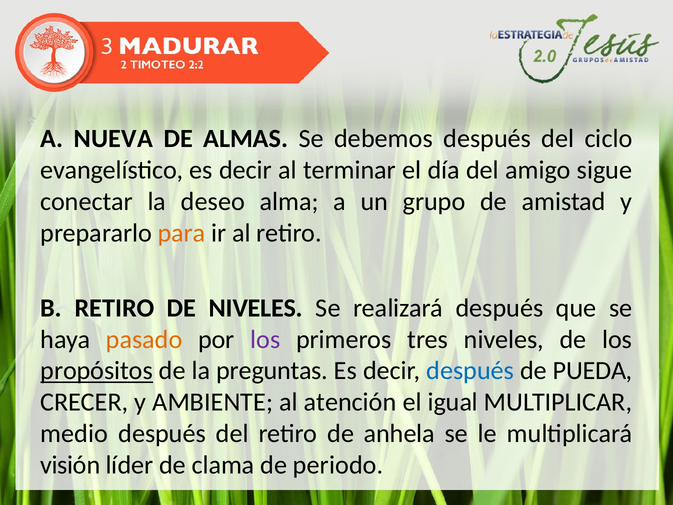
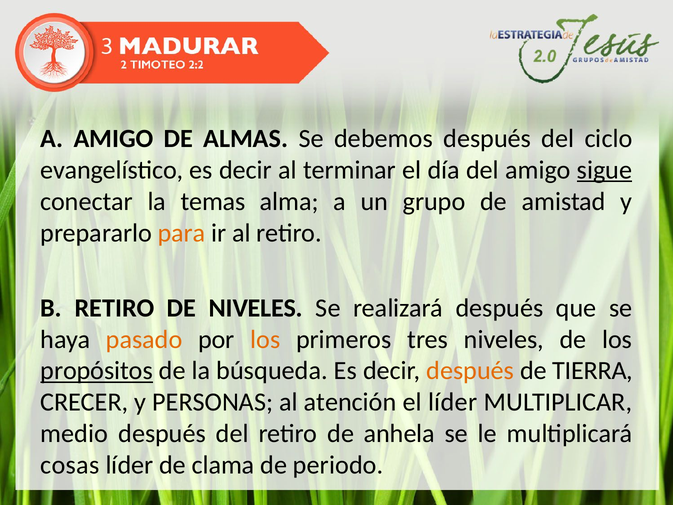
A NUEVA: NUEVA -> AMIGO
sigue underline: none -> present
deseo: deseo -> temas
los at (265, 339) colour: purple -> orange
preguntas: preguntas -> búsqueda
después at (470, 371) colour: blue -> orange
PUEDA: PUEDA -> TIERRA
AMBIENTE: AMBIENTE -> PERSONAS
el igual: igual -> líder
visión: visión -> cosas
